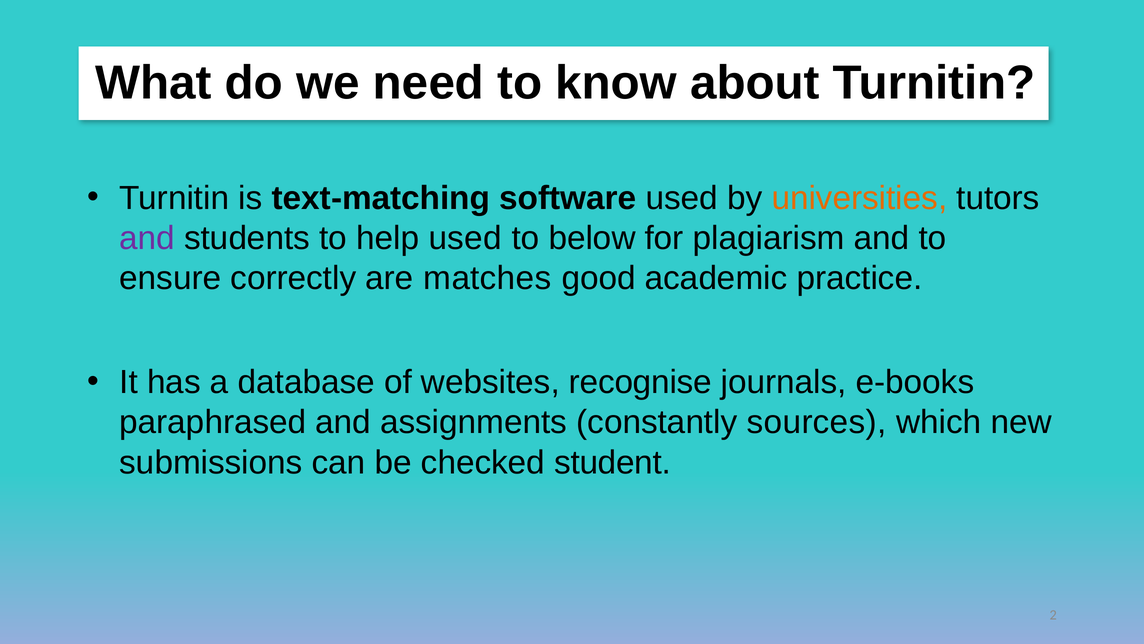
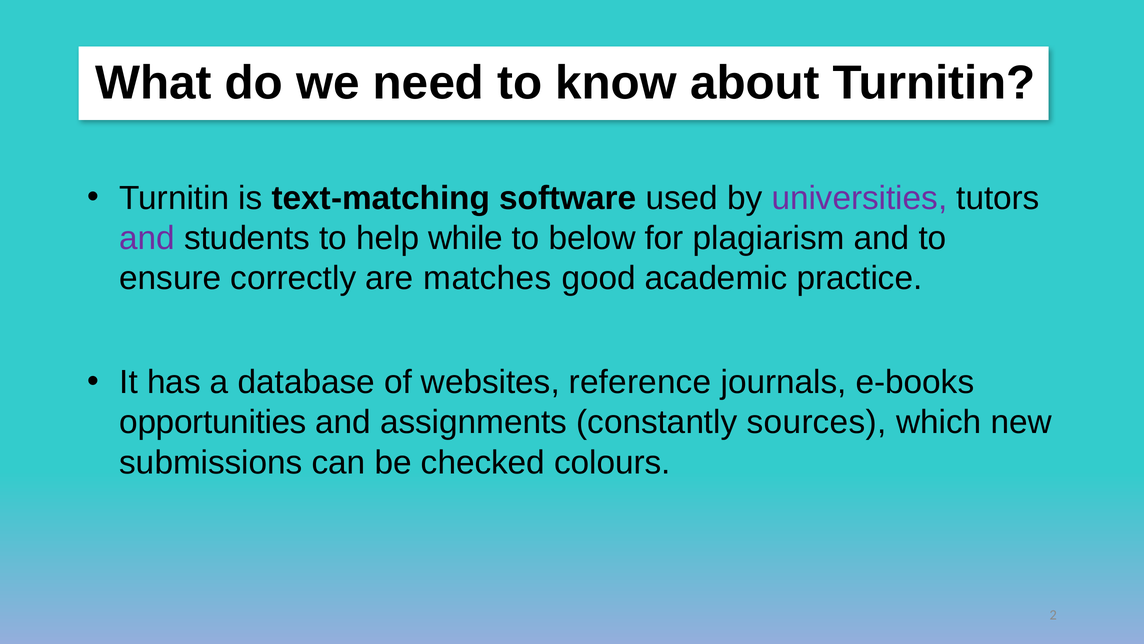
universities colour: orange -> purple
help used: used -> while
recognise: recognise -> reference
paraphrased: paraphrased -> opportunities
student: student -> colours
